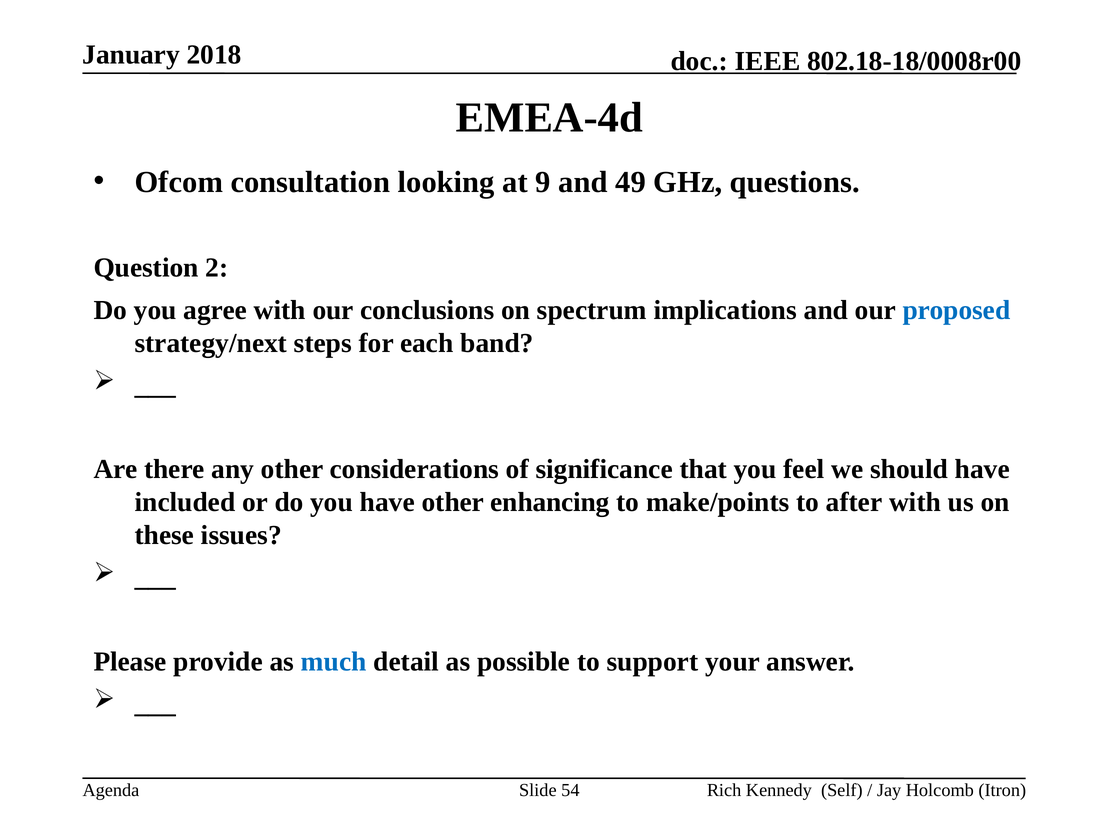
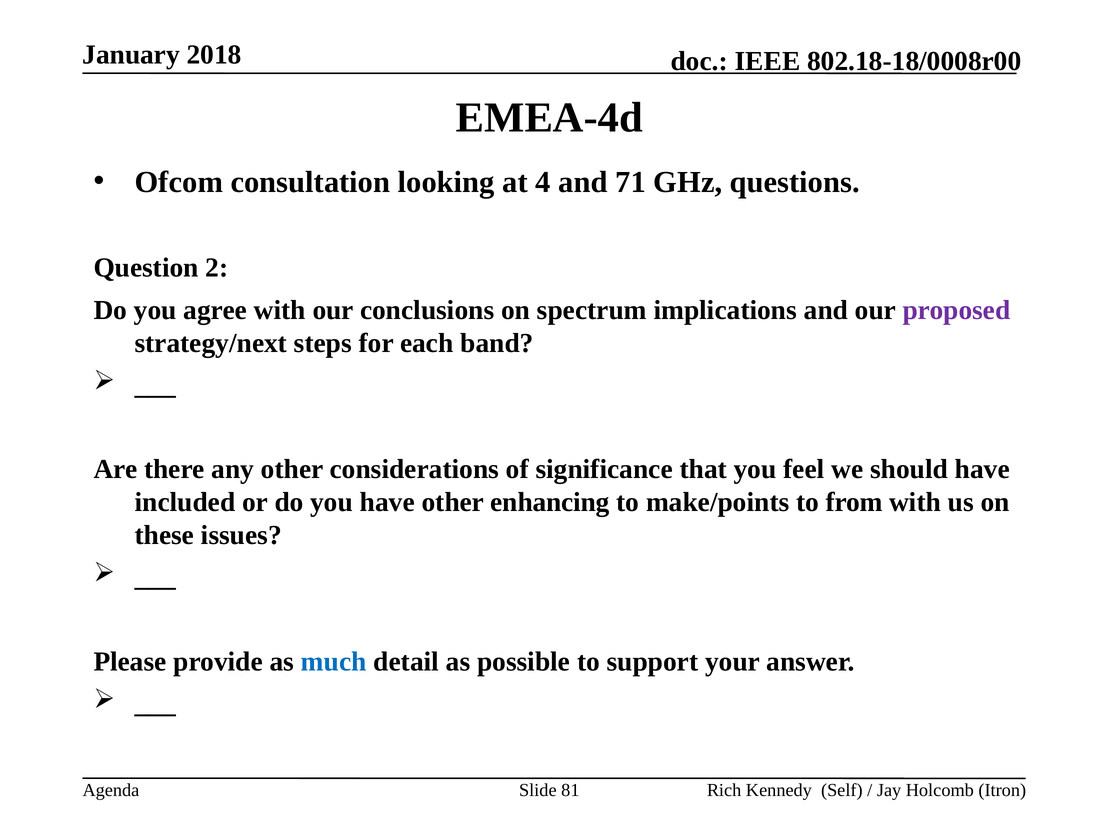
9: 9 -> 4
49: 49 -> 71
proposed colour: blue -> purple
after: after -> from
54: 54 -> 81
